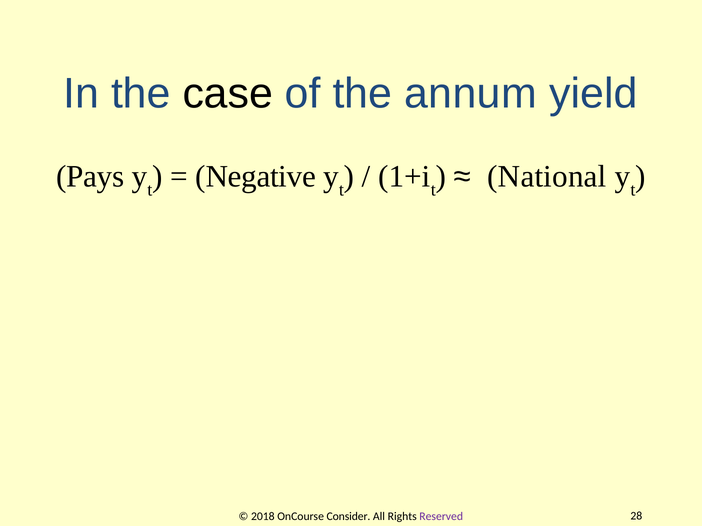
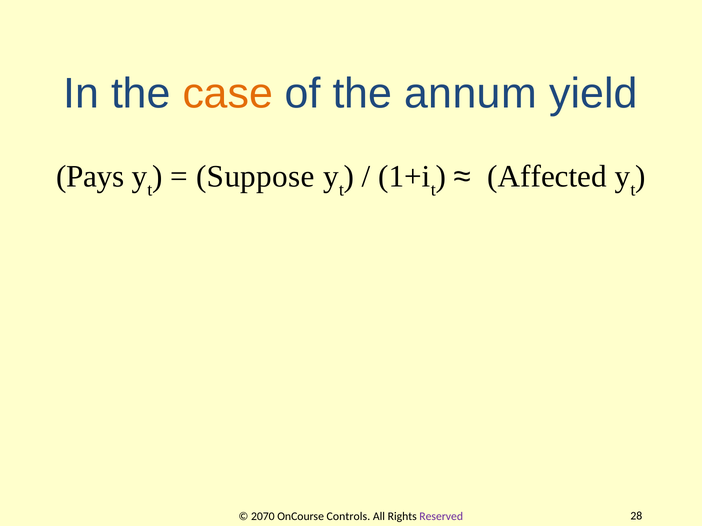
case colour: black -> orange
Negative: Negative -> Suppose
National: National -> Affected
2018: 2018 -> 2070
Consider: Consider -> Controls
